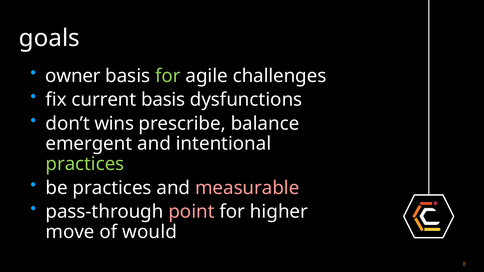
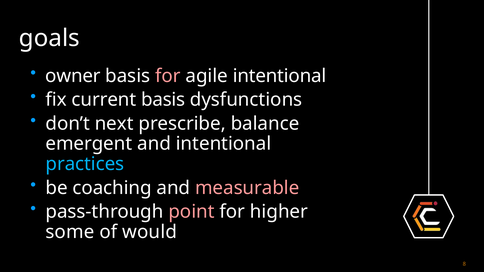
for at (168, 76) colour: light green -> pink
agile challenges: challenges -> intentional
wins: wins -> next
practices at (85, 164) colour: light green -> light blue
be practices: practices -> coaching
move: move -> some
